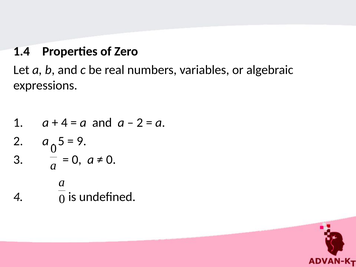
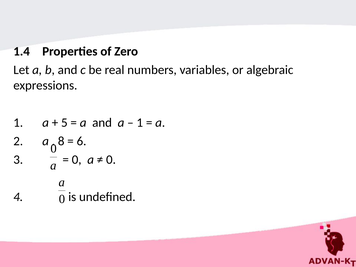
4 at (64, 123): 4 -> 5
2 at (140, 123): 2 -> 1
5: 5 -> 8
9: 9 -> 6
